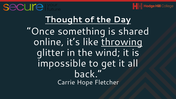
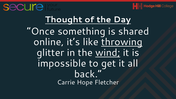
wind underline: none -> present
